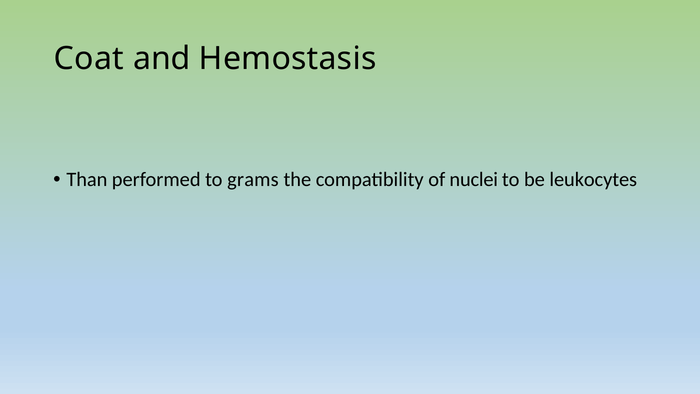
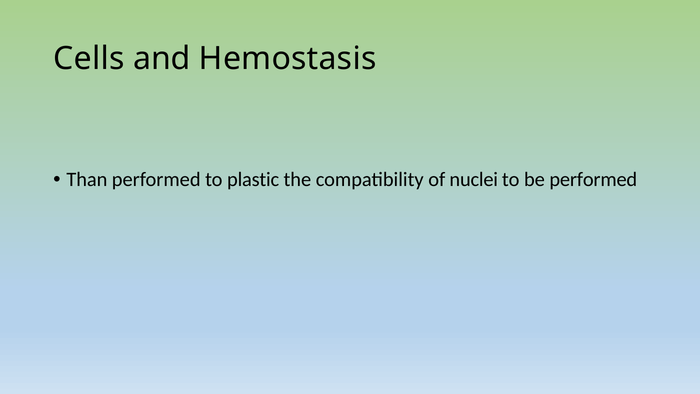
Coat: Coat -> Cells
grams: grams -> plastic
be leukocytes: leukocytes -> performed
